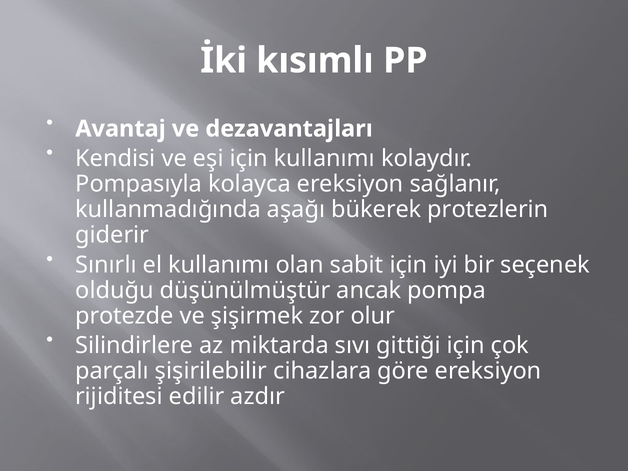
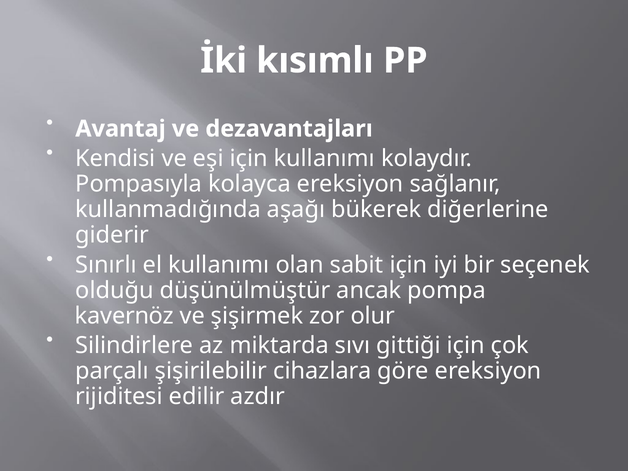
protezlerin: protezlerin -> diğerlerine
protezde: protezde -> kavernöz
